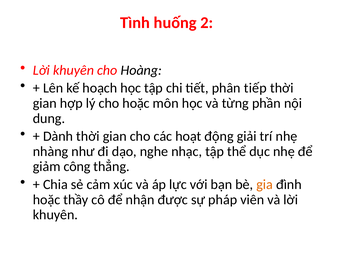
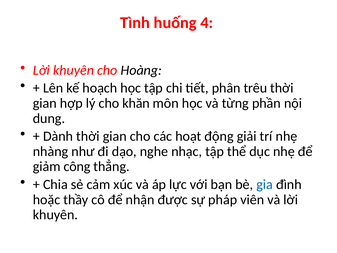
2: 2 -> 4
tiếp: tiếp -> trêu
cho hoặc: hoặc -> khăn
gia colour: orange -> blue
